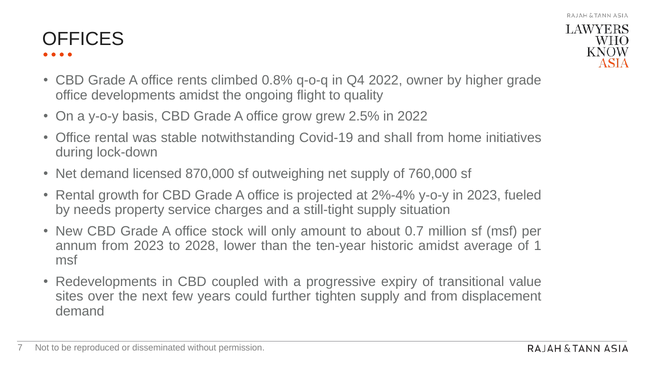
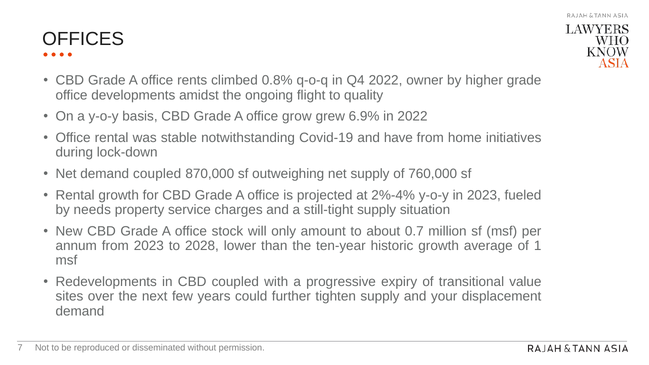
2.5%: 2.5% -> 6.9%
shall: shall -> have
demand licensed: licensed -> coupled
historic amidst: amidst -> growth
and from: from -> your
